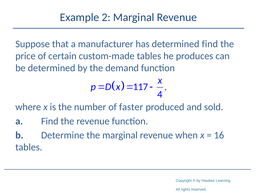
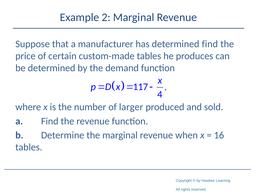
faster: faster -> larger
